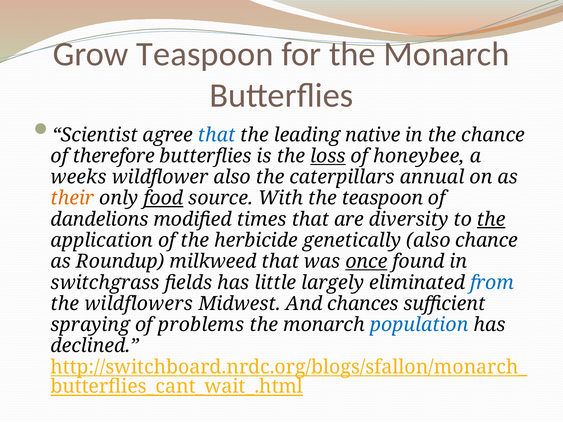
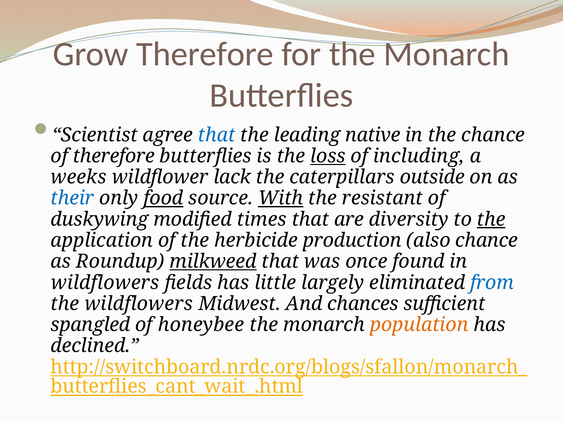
Grow Teaspoon: Teaspoon -> Therefore
honeybee: honeybee -> including
wildflower also: also -> lack
annual: annual -> outside
their colour: orange -> blue
With underline: none -> present
the teaspoon: teaspoon -> resistant
dandelions: dandelions -> duskywing
genetically: genetically -> production
milkweed underline: none -> present
once underline: present -> none
switchgrass at (105, 283): switchgrass -> wildflowers
spraying: spraying -> spangled
problems: problems -> honeybee
population colour: blue -> orange
